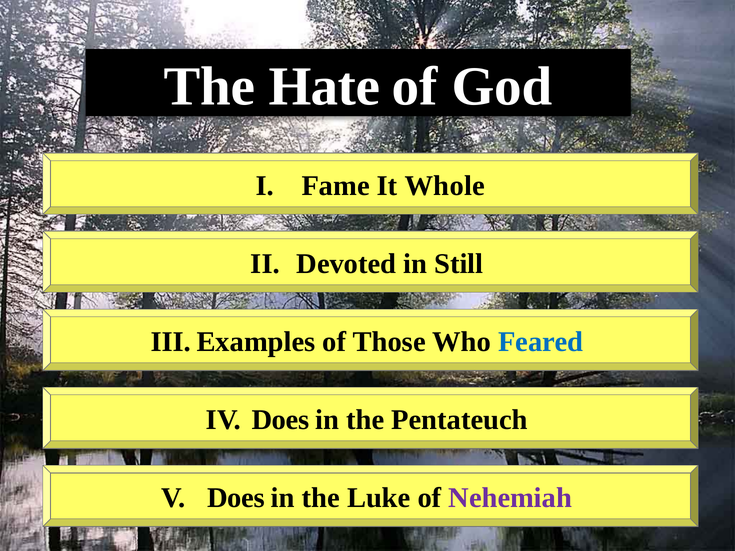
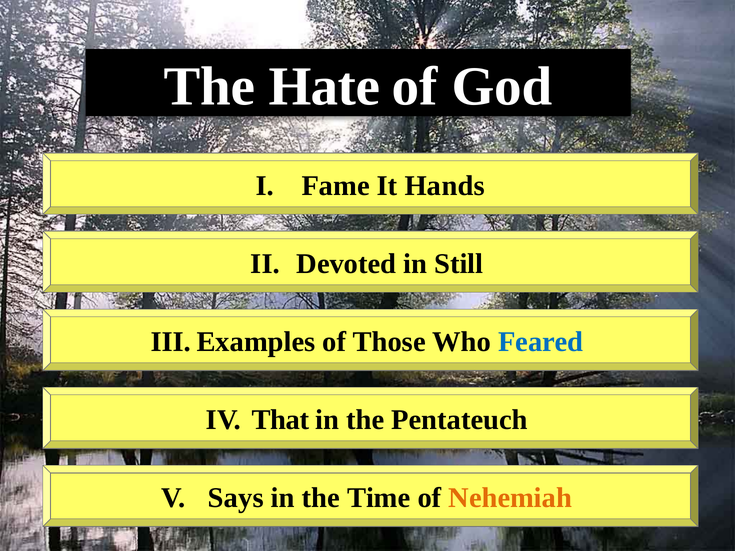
Whole: Whole -> Hands
Does at (280, 420): Does -> That
Does at (236, 498): Does -> Says
Luke: Luke -> Time
Nehemiah colour: purple -> orange
